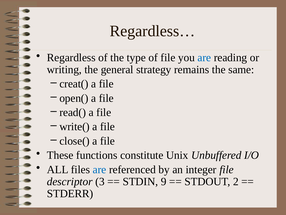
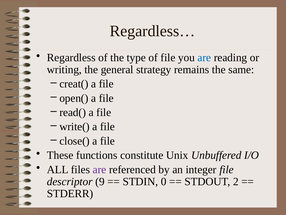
are at (99, 169) colour: blue -> purple
3: 3 -> 9
9: 9 -> 0
